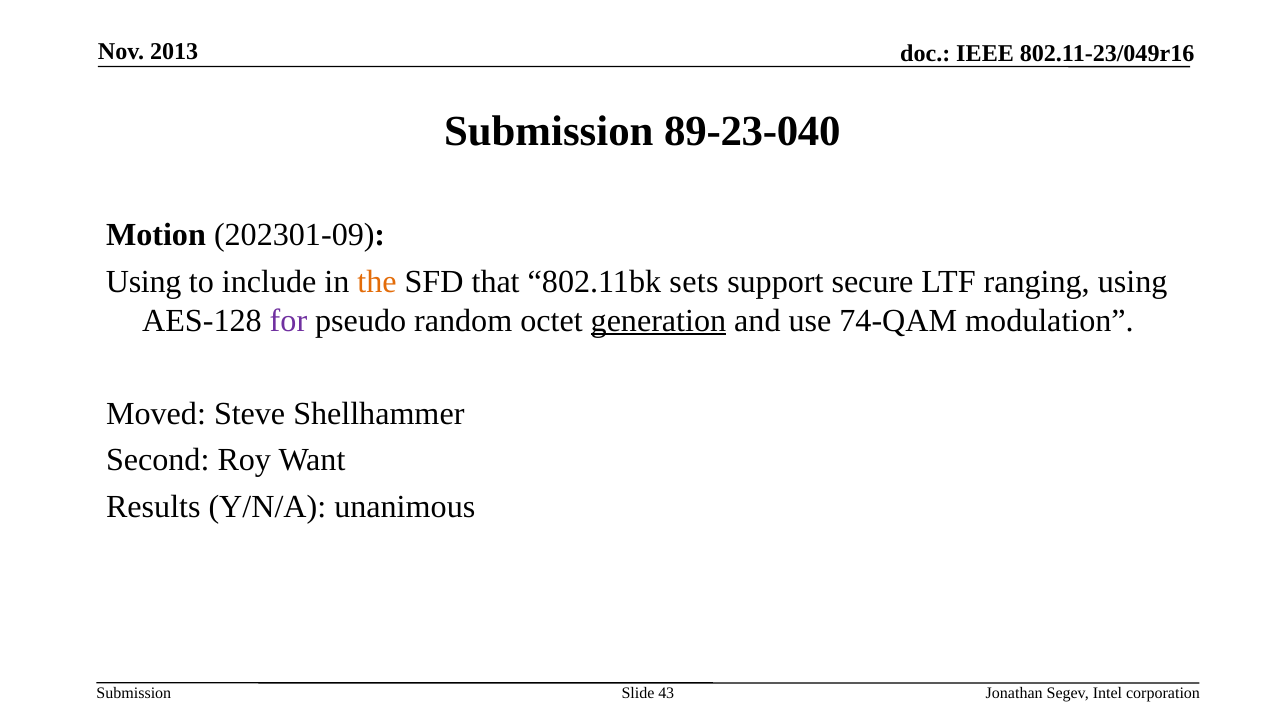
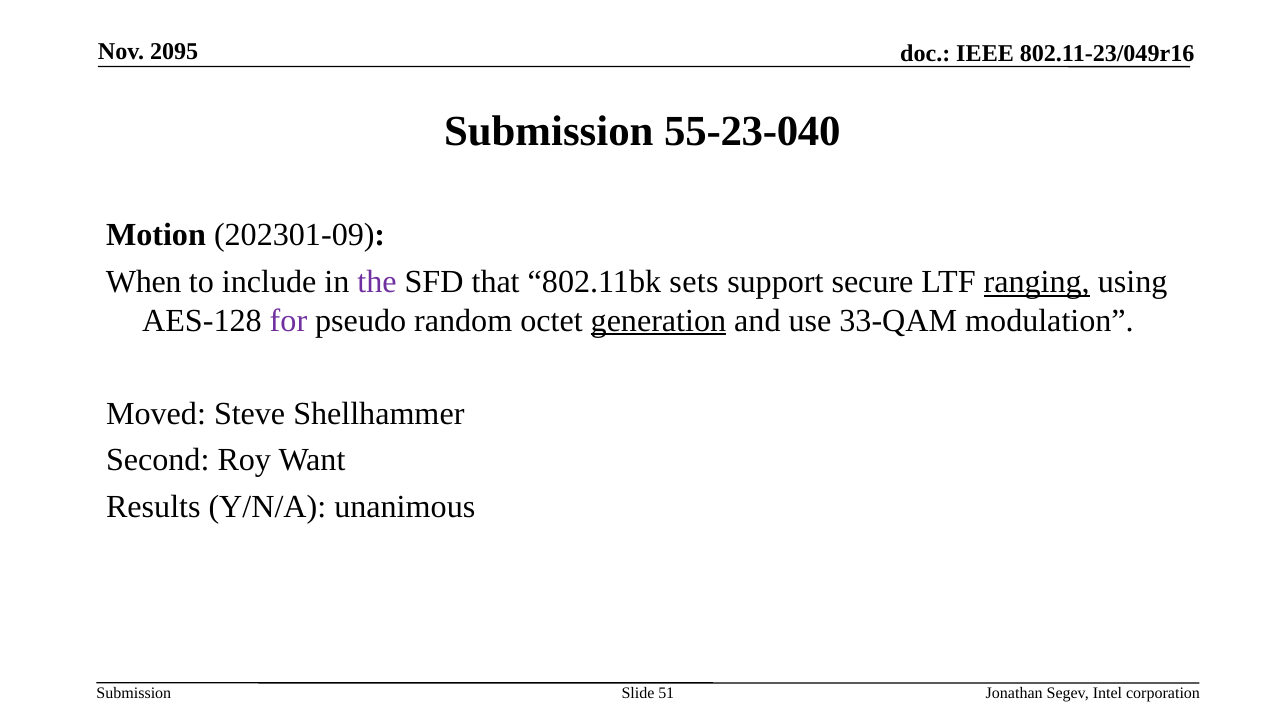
2013: 2013 -> 2095
89-23-040: 89-23-040 -> 55-23-040
Using at (144, 282): Using -> When
the colour: orange -> purple
ranging underline: none -> present
74-QAM: 74-QAM -> 33-QAM
43: 43 -> 51
